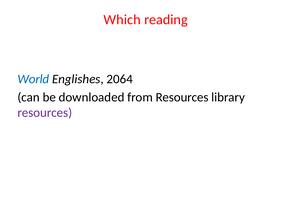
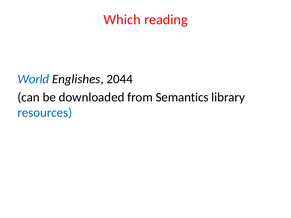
2064: 2064 -> 2044
from Resources: Resources -> Semantics
resources at (45, 113) colour: purple -> blue
